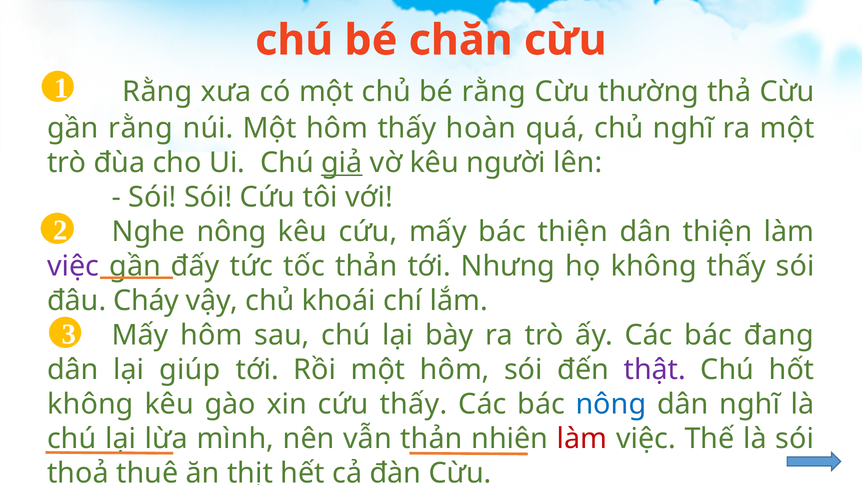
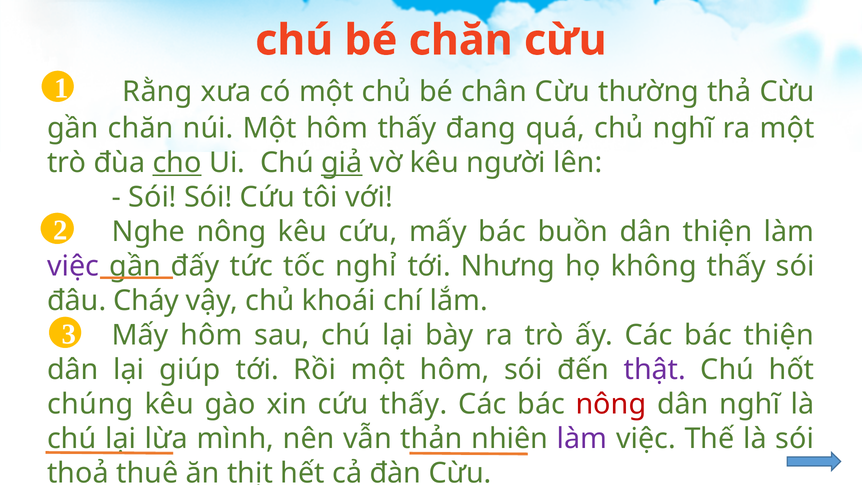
bé rằng: rằng -> chân
gần rằng: rằng -> chăn
hoàn: hoàn -> đang
cho underline: none -> present
bác thiện: thiện -> buồn
tốc thản: thản -> nghỉ
bác đang: đang -> thiện
không at (90, 404): không -> chúng
nông at (611, 404) colour: blue -> red
làm at (582, 439) colour: red -> purple
